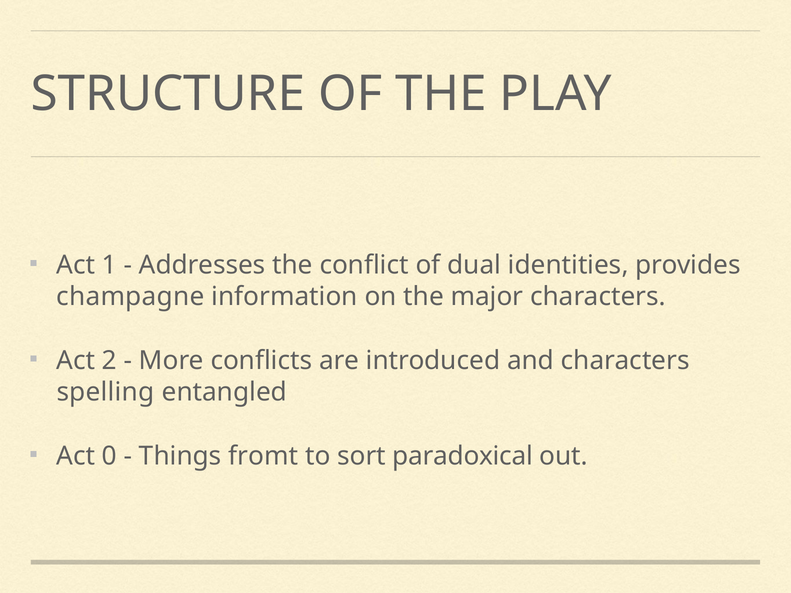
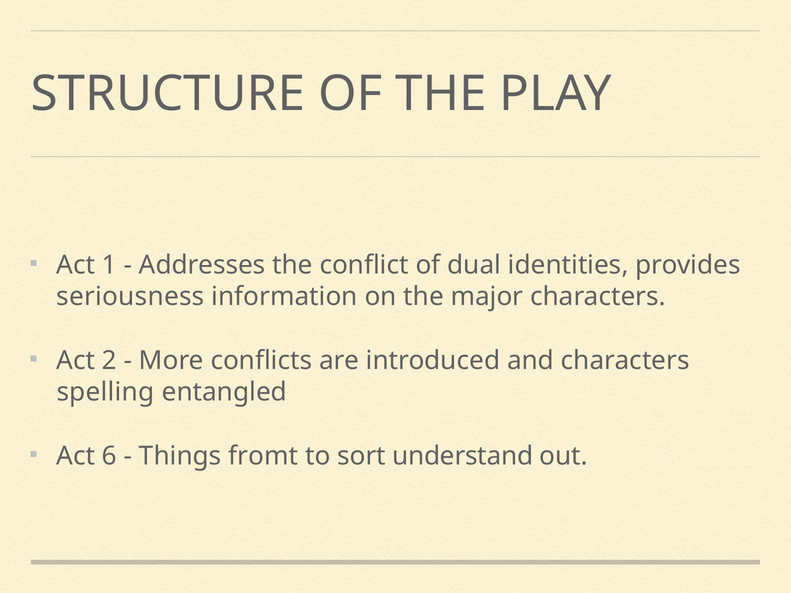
champagne: champagne -> seriousness
0: 0 -> 6
paradoxical: paradoxical -> understand
